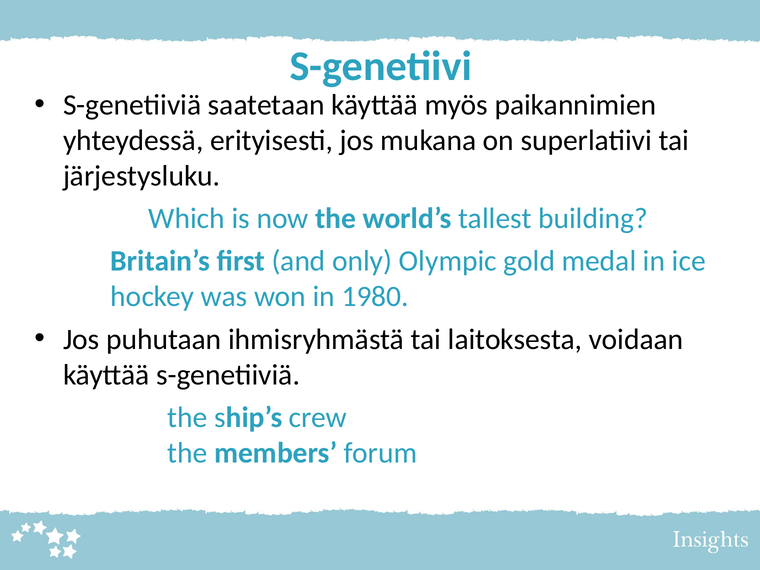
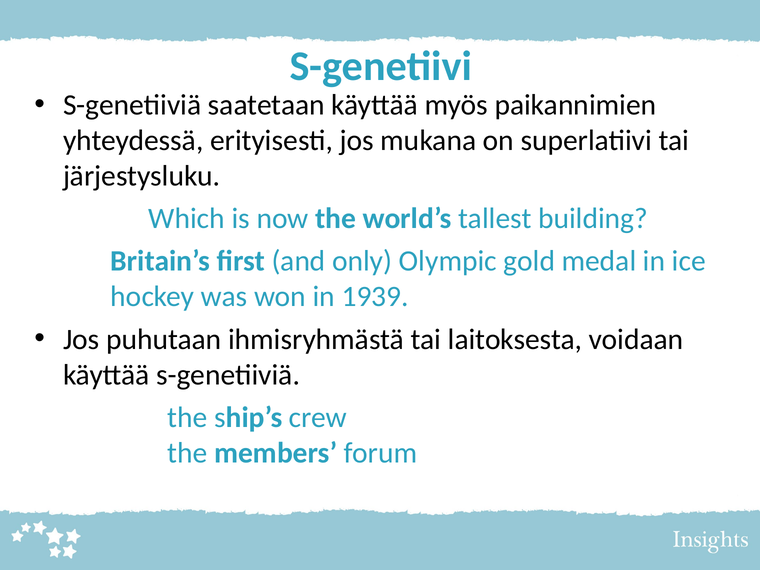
1980: 1980 -> 1939
